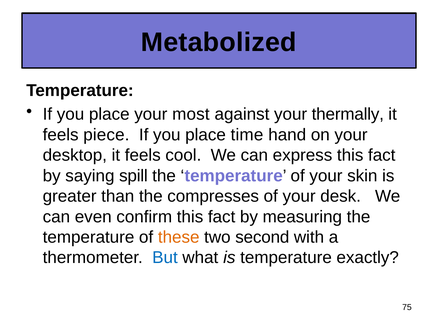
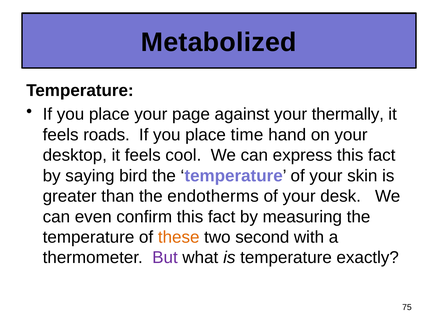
most: most -> page
piece: piece -> roads
spill: spill -> bird
compresses: compresses -> endotherms
But colour: blue -> purple
